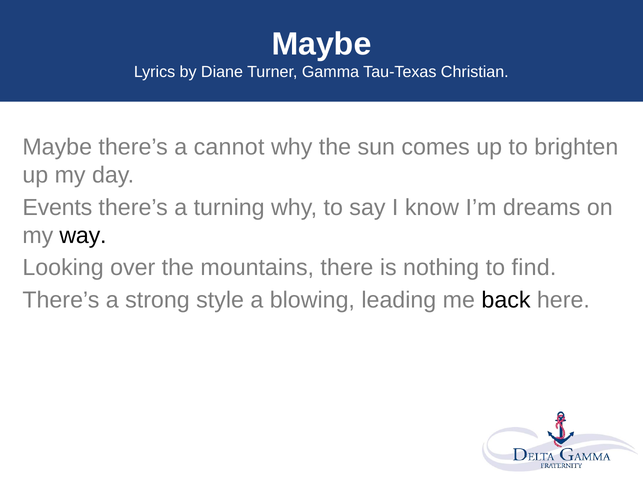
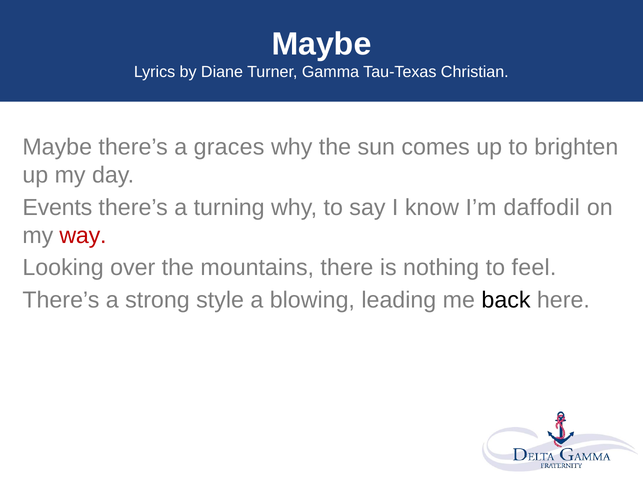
cannot: cannot -> graces
dreams: dreams -> daffodil
way colour: black -> red
find: find -> feel
